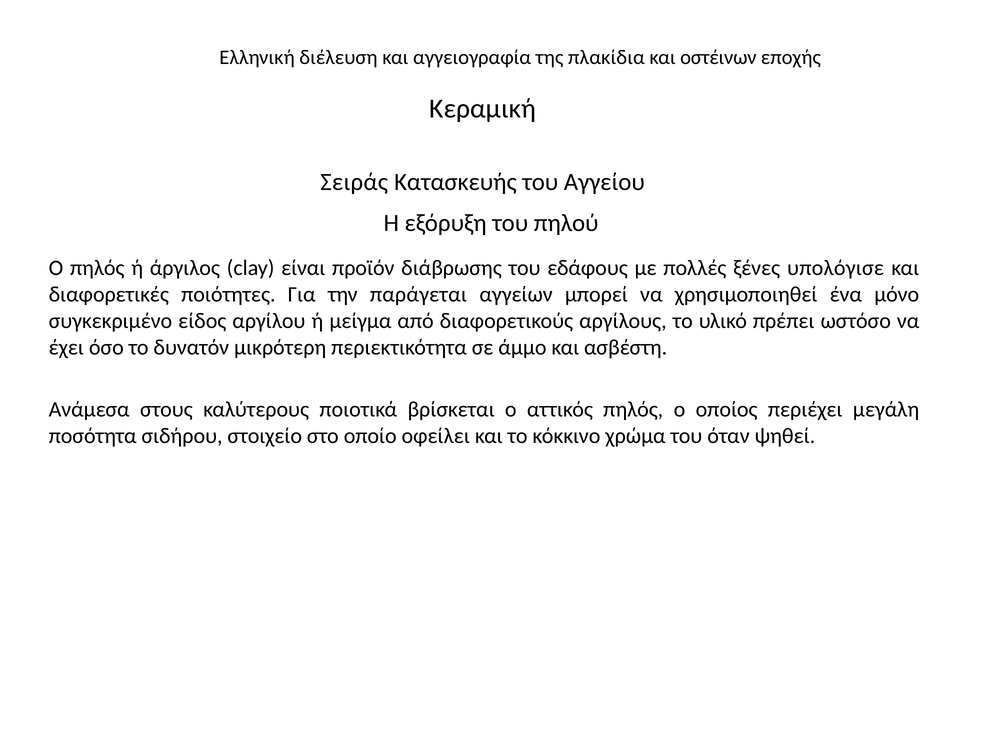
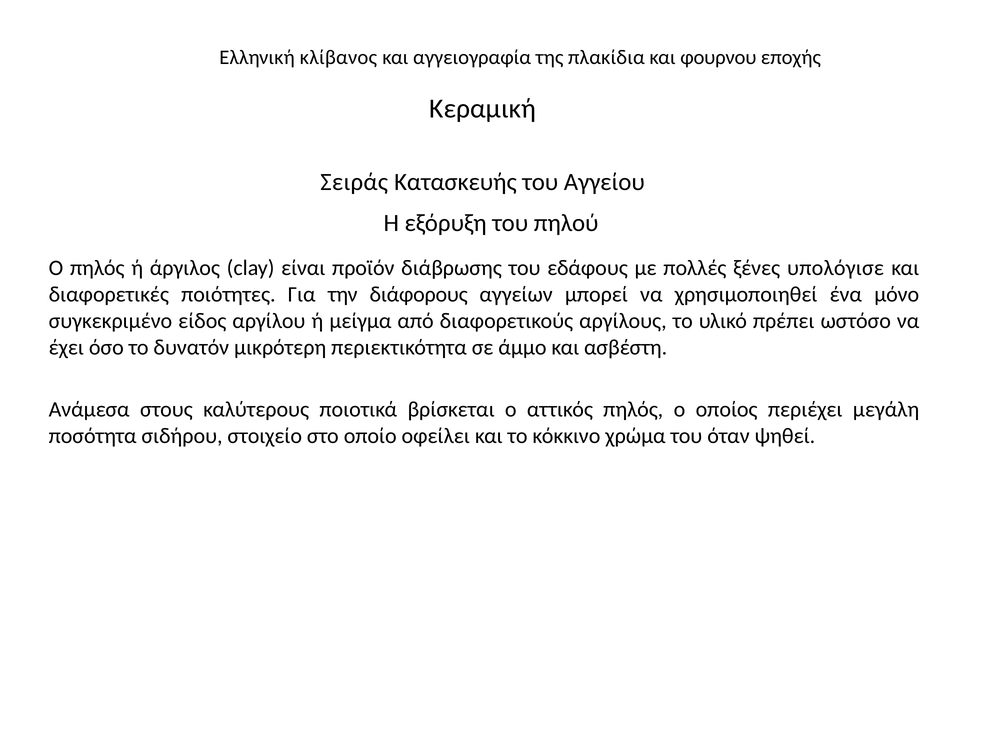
διέλευση: διέλευση -> κλίβανος
οστέινων: οστέινων -> φουρνου
παράγεται: παράγεται -> διάφορους
